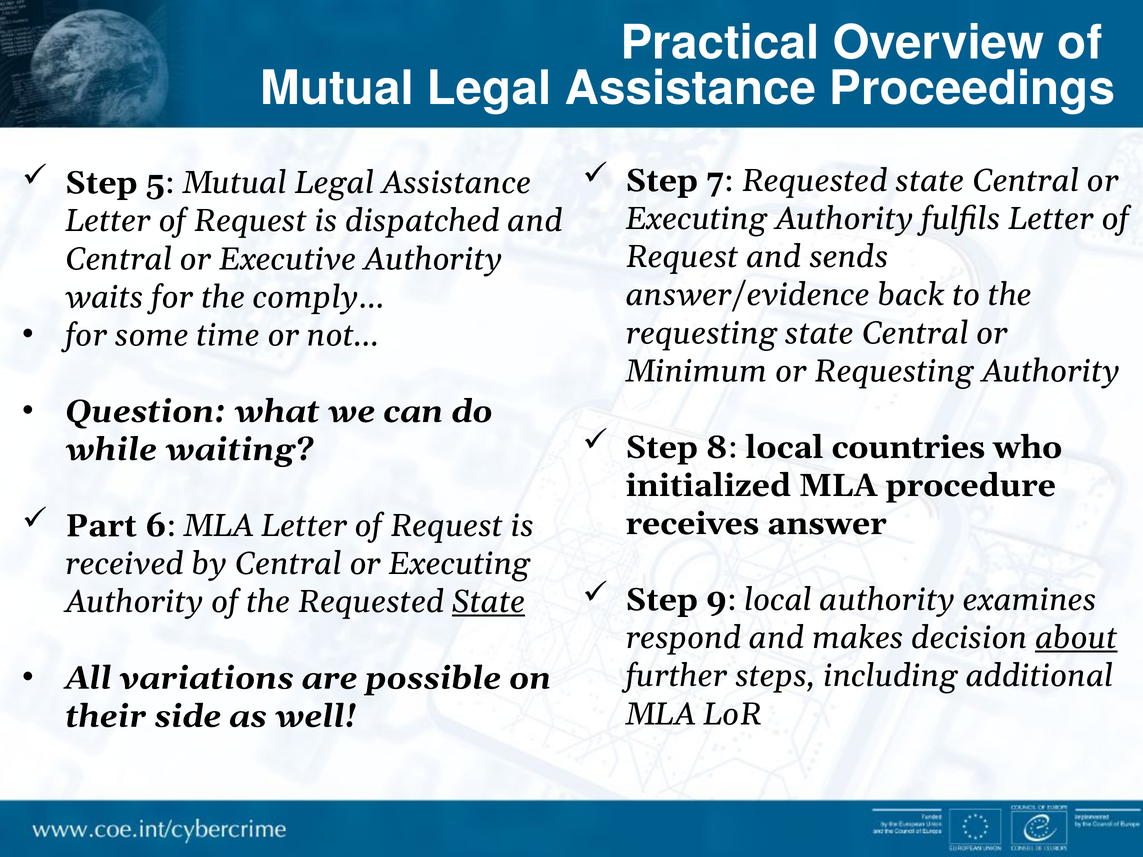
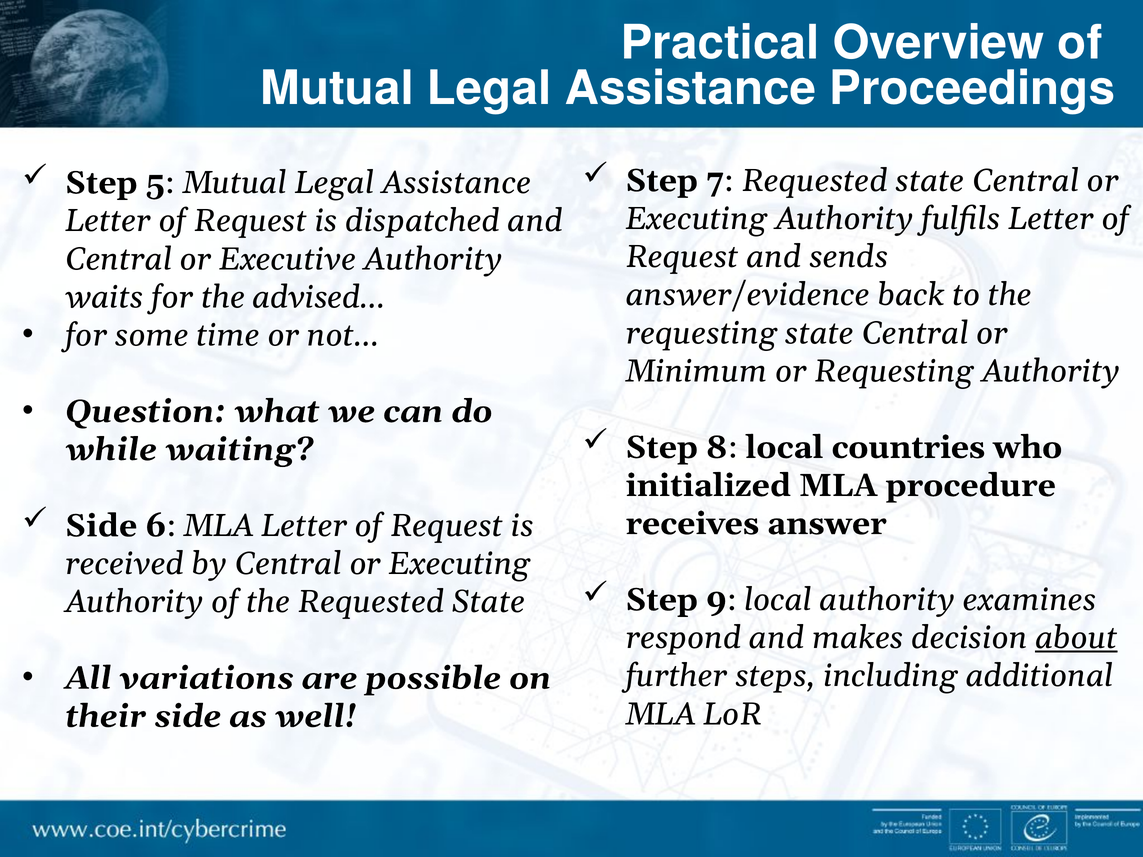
comply…: comply… -> advised…
Part at (101, 526): Part -> Side
State at (488, 602) underline: present -> none
